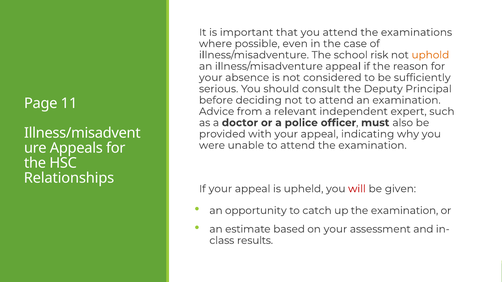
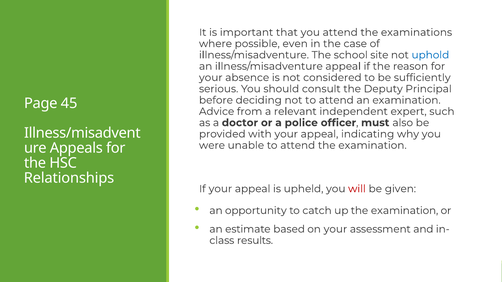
risk: risk -> site
uphold colour: orange -> blue
11: 11 -> 45
